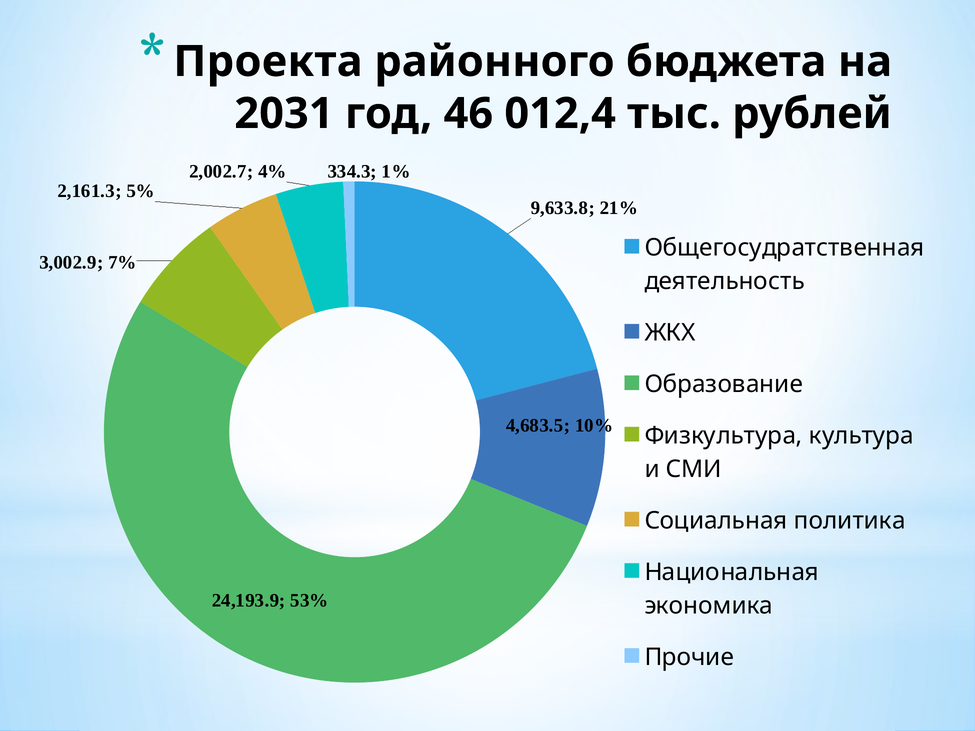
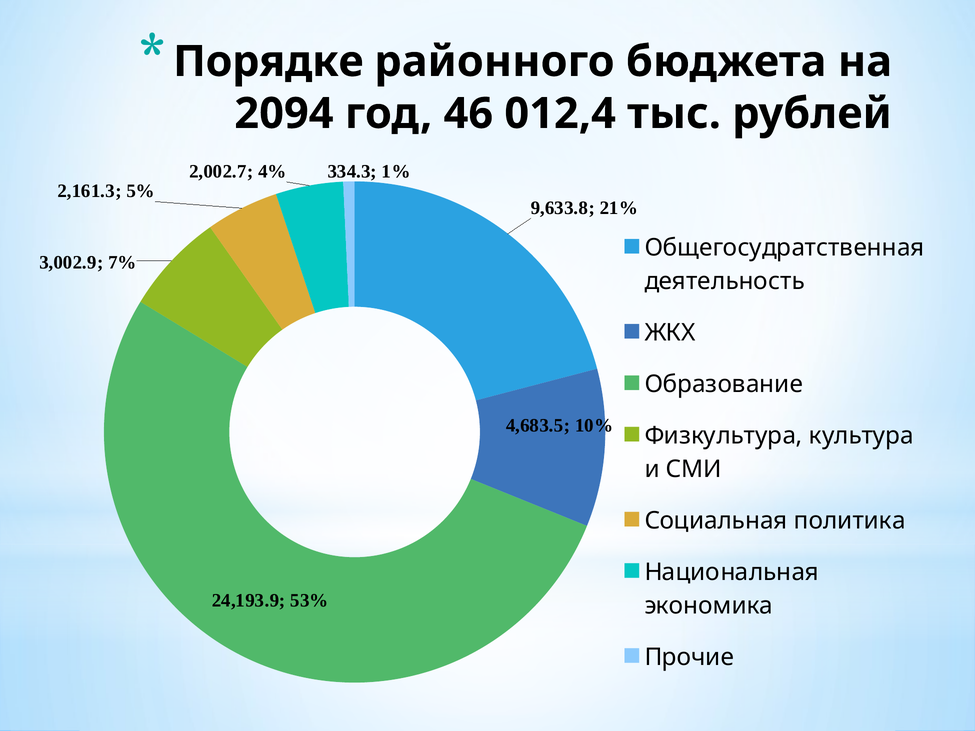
Проекта: Проекта -> Порядке
2031: 2031 -> 2094
